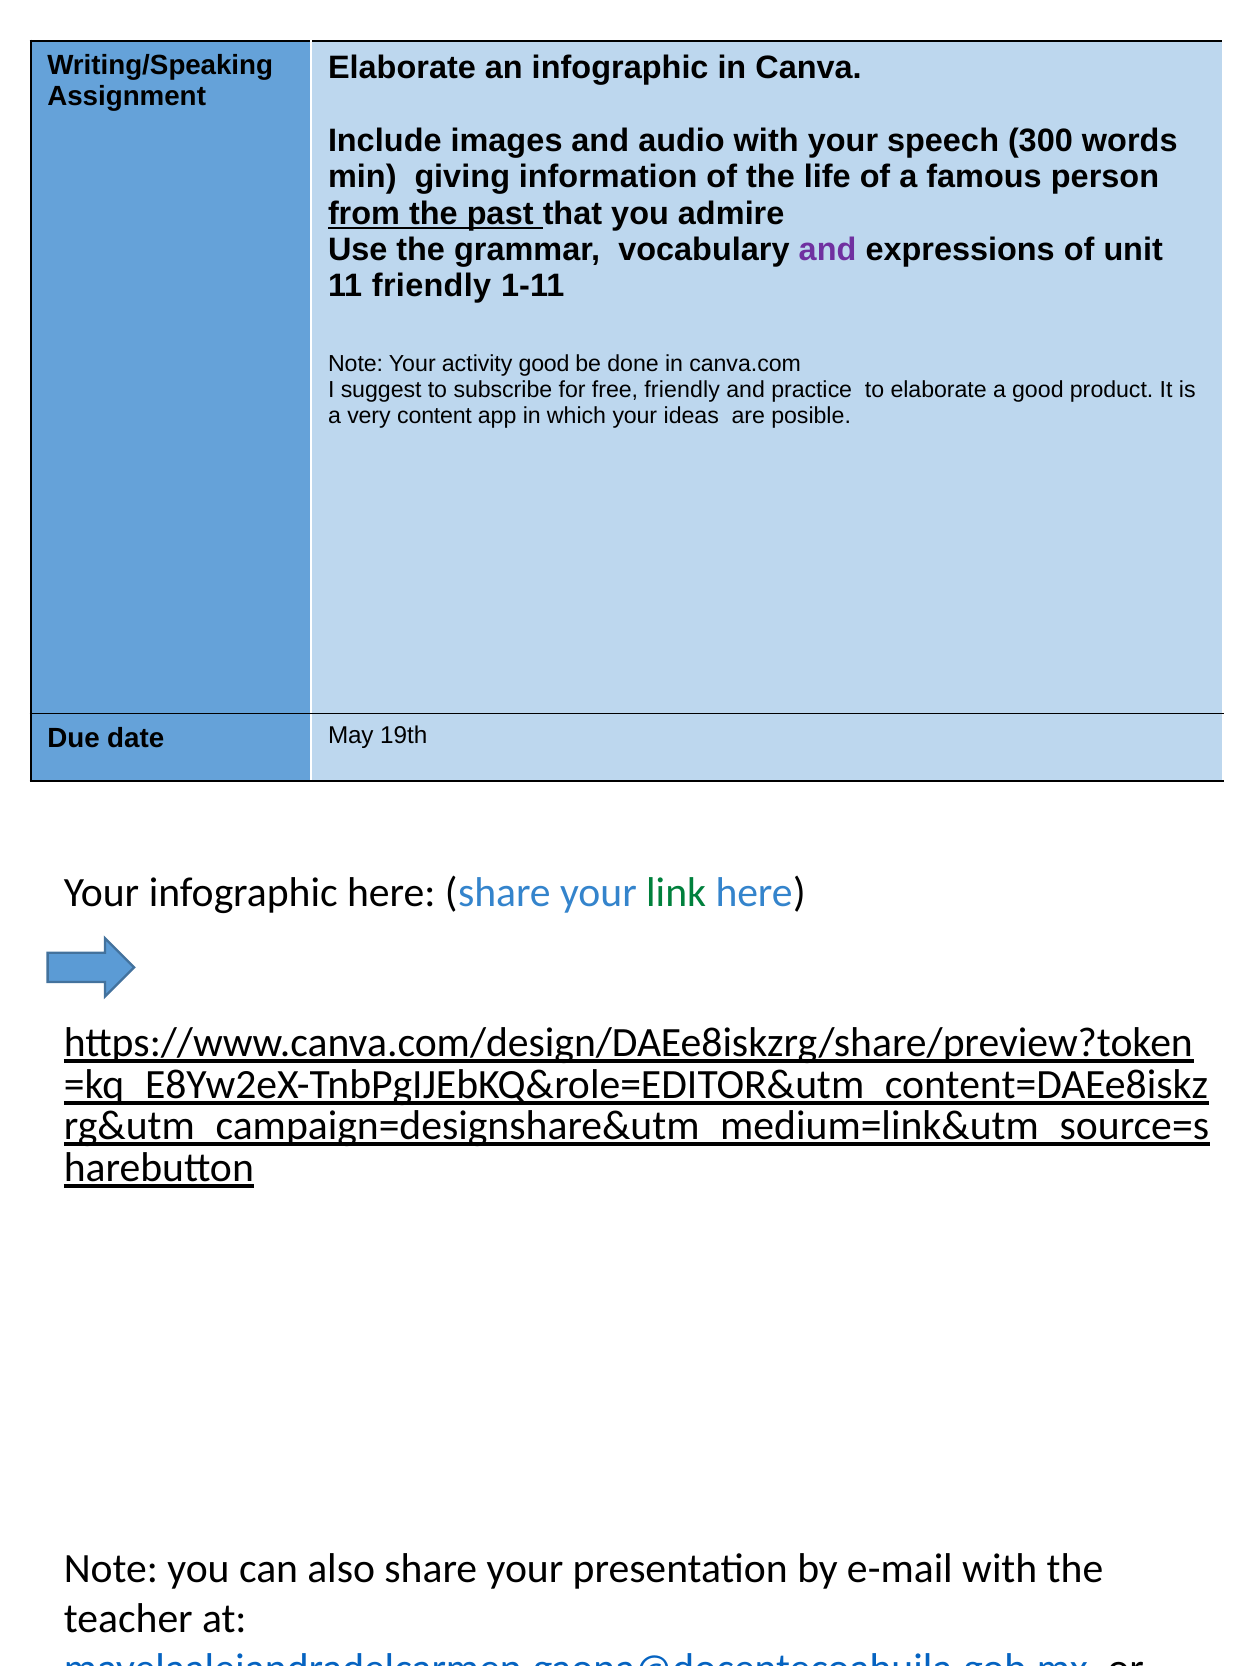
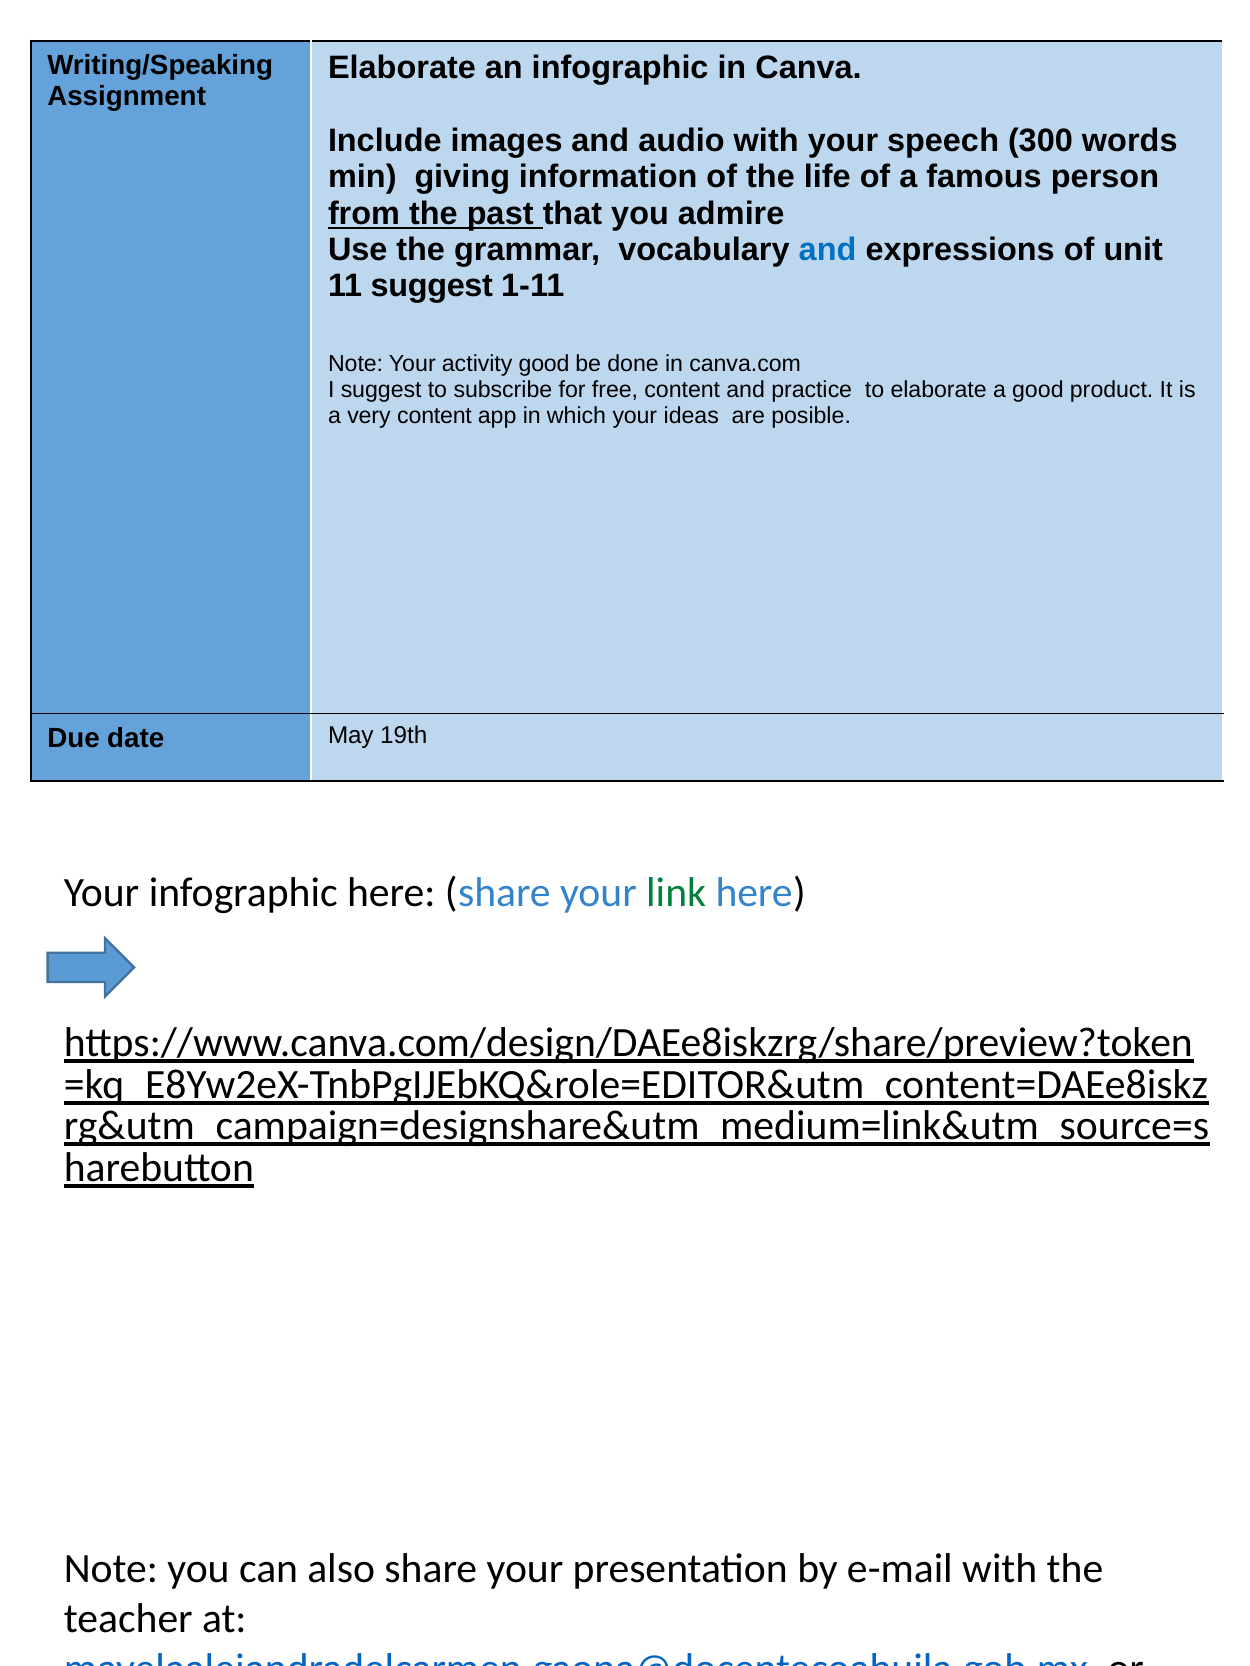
and at (828, 250) colour: purple -> blue
11 friendly: friendly -> suggest
free friendly: friendly -> content
